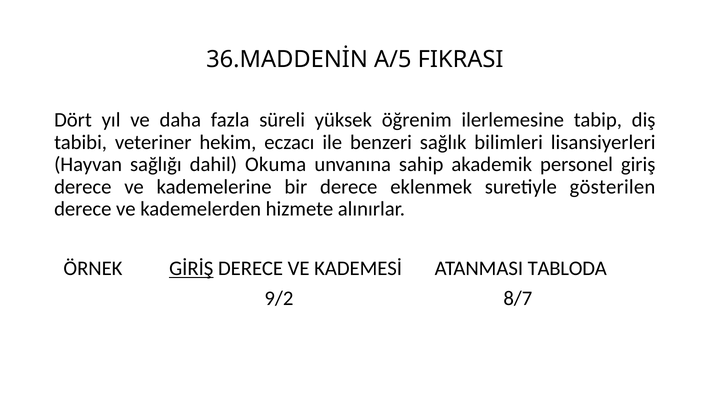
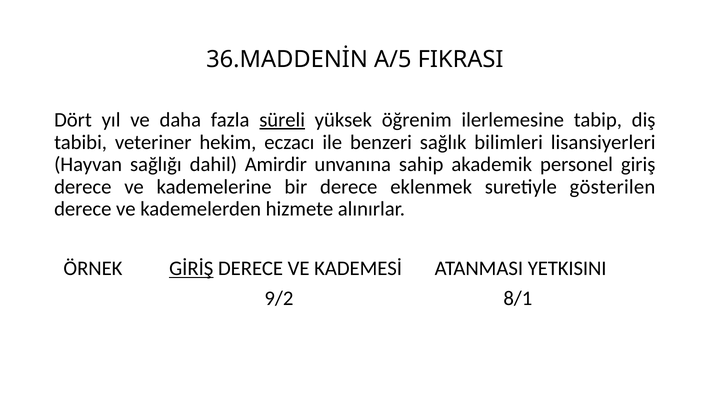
süreli underline: none -> present
Okuma: Okuma -> Amirdir
TABLODA: TABLODA -> YETKISINI
8/7: 8/7 -> 8/1
